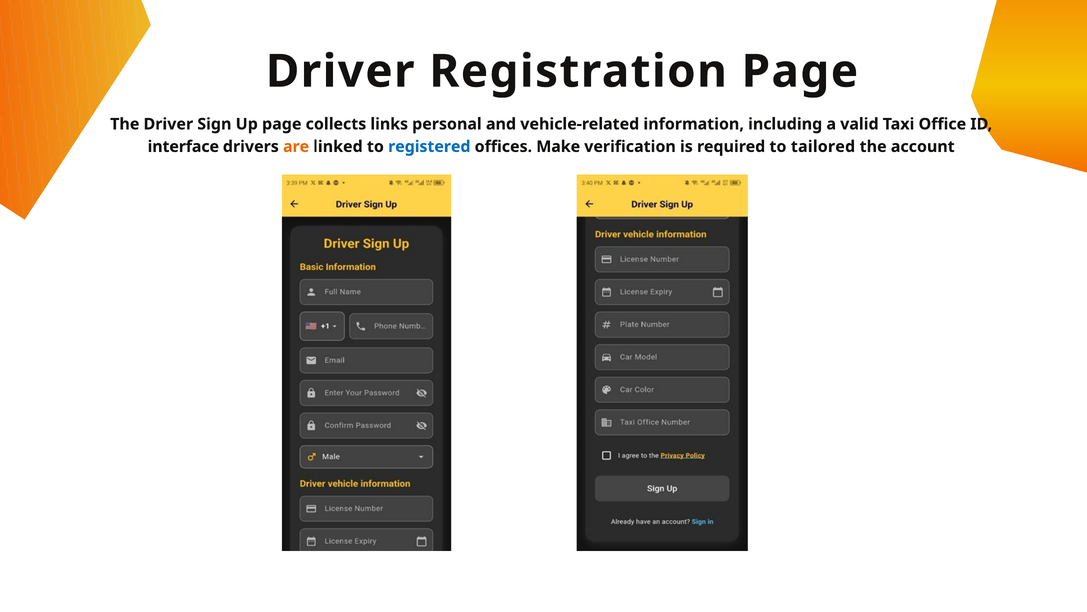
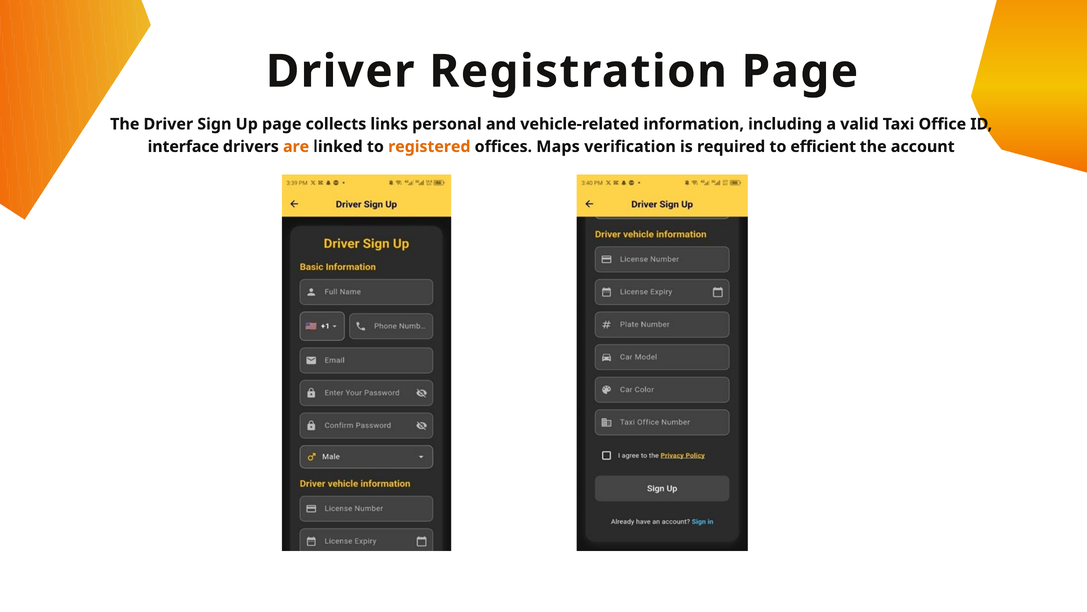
registered colour: blue -> orange
Make: Make -> Maps
tailored: tailored -> efficient
